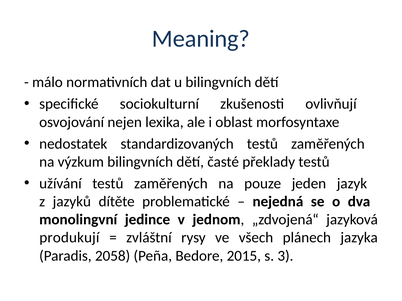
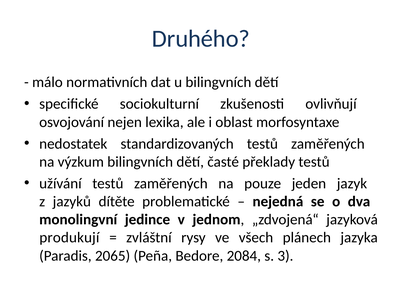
Meaning: Meaning -> Druhého
2058: 2058 -> 2065
2015: 2015 -> 2084
